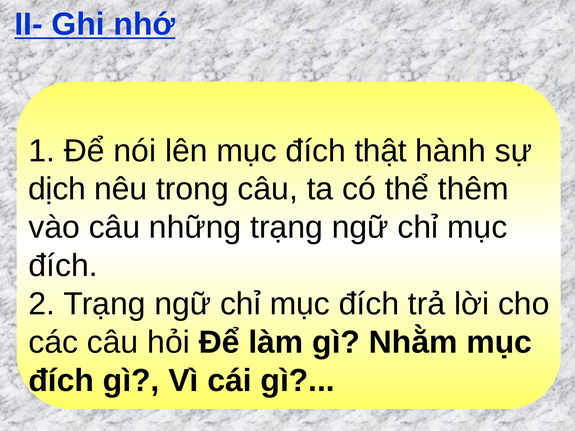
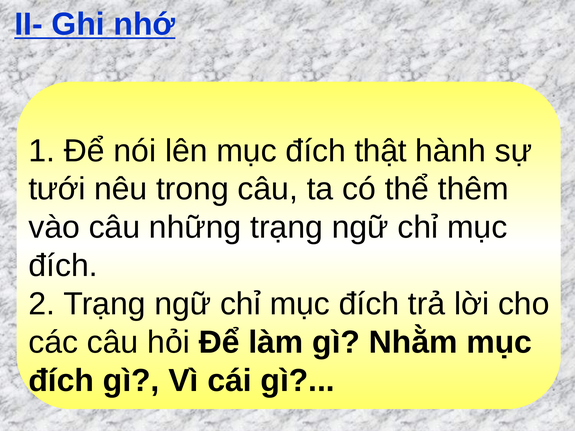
dịch: dịch -> tưới
